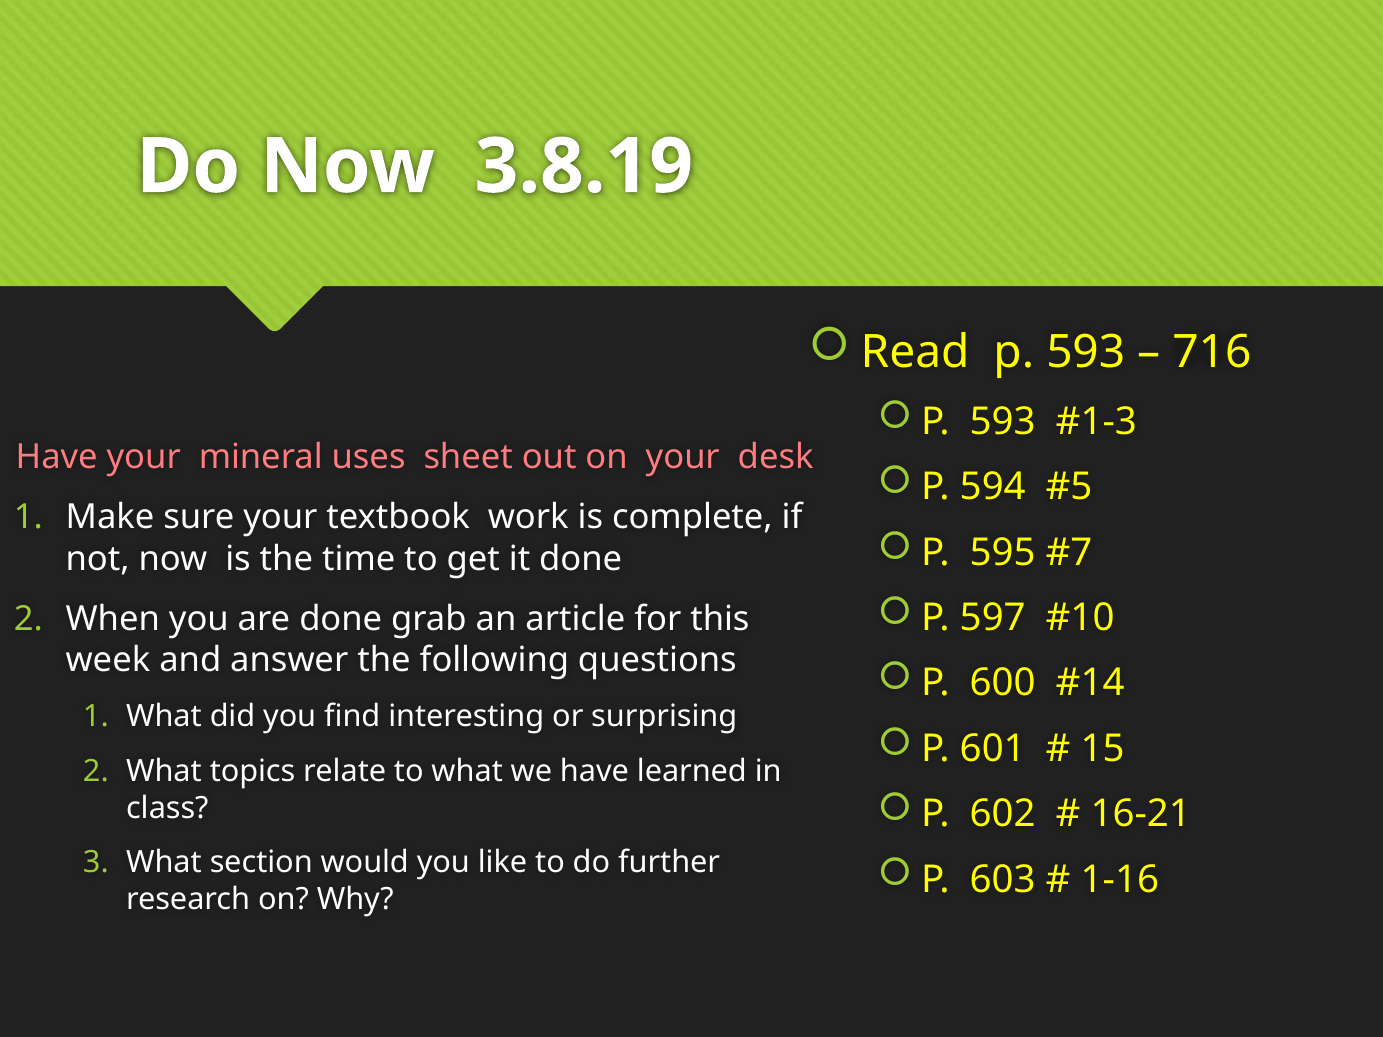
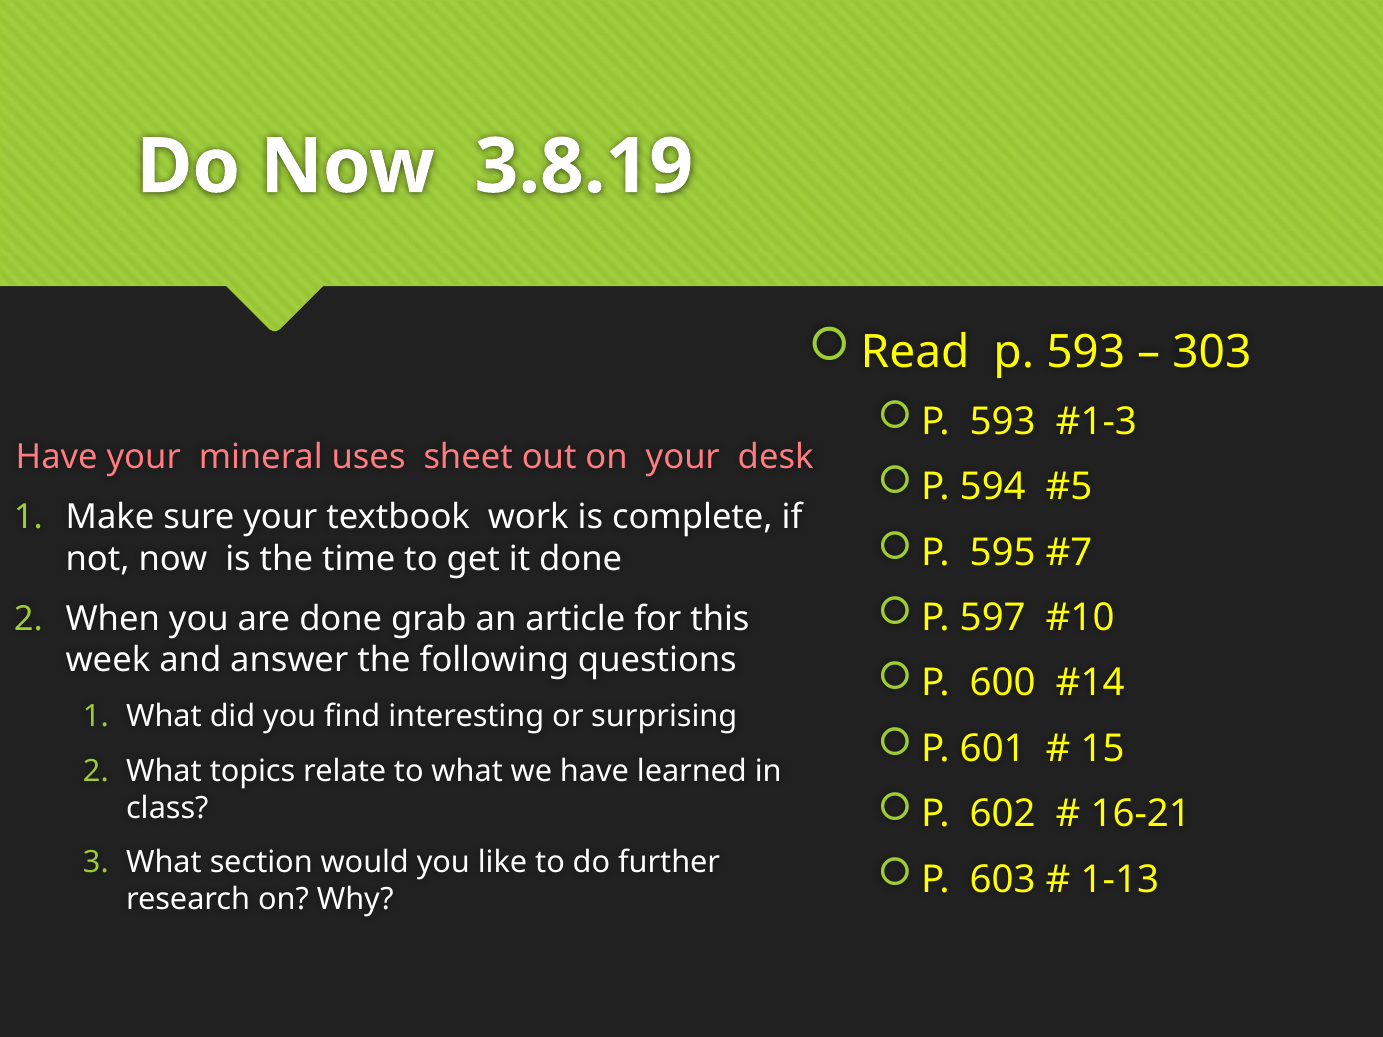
716: 716 -> 303
1-16: 1-16 -> 1-13
